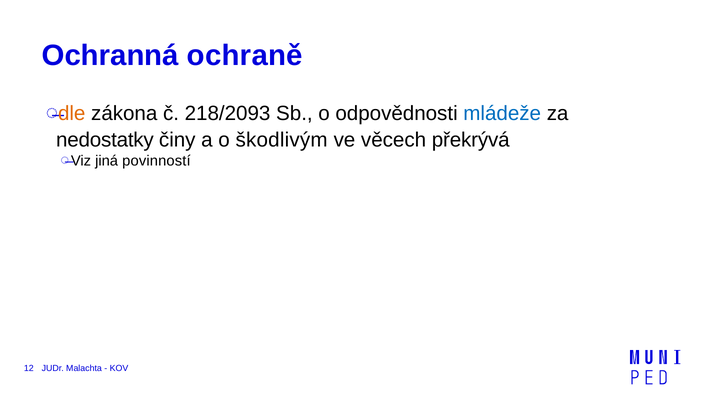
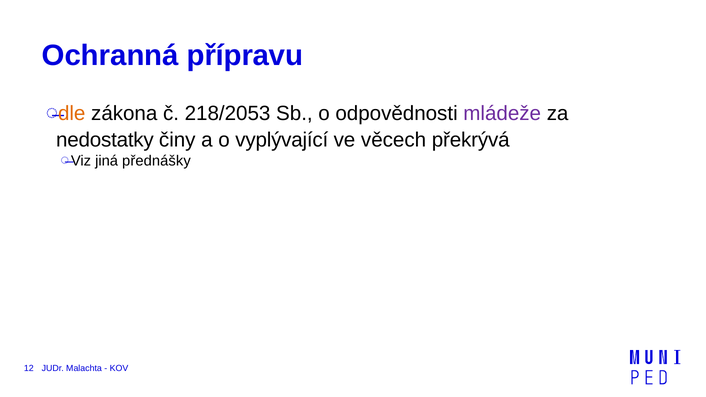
ochraně: ochraně -> přípravu
218/2093: 218/2093 -> 218/2053
mládeže colour: blue -> purple
škodlivým: škodlivým -> vyplývající
povinností: povinností -> přednášky
